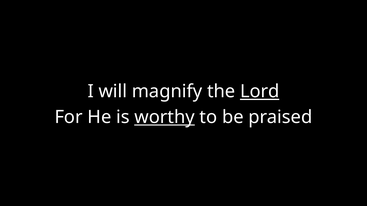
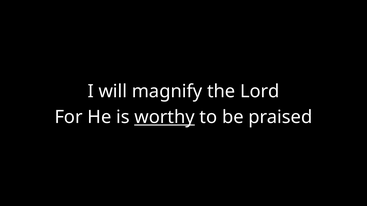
Lord underline: present -> none
